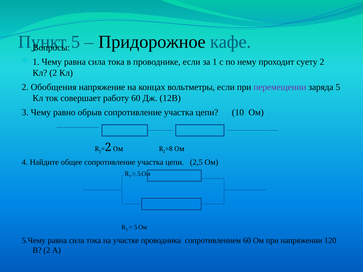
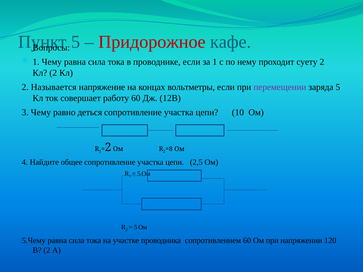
Придорожное colour: black -> red
Обобщения: Обобщения -> Называется
обрыв: обрыв -> деться
